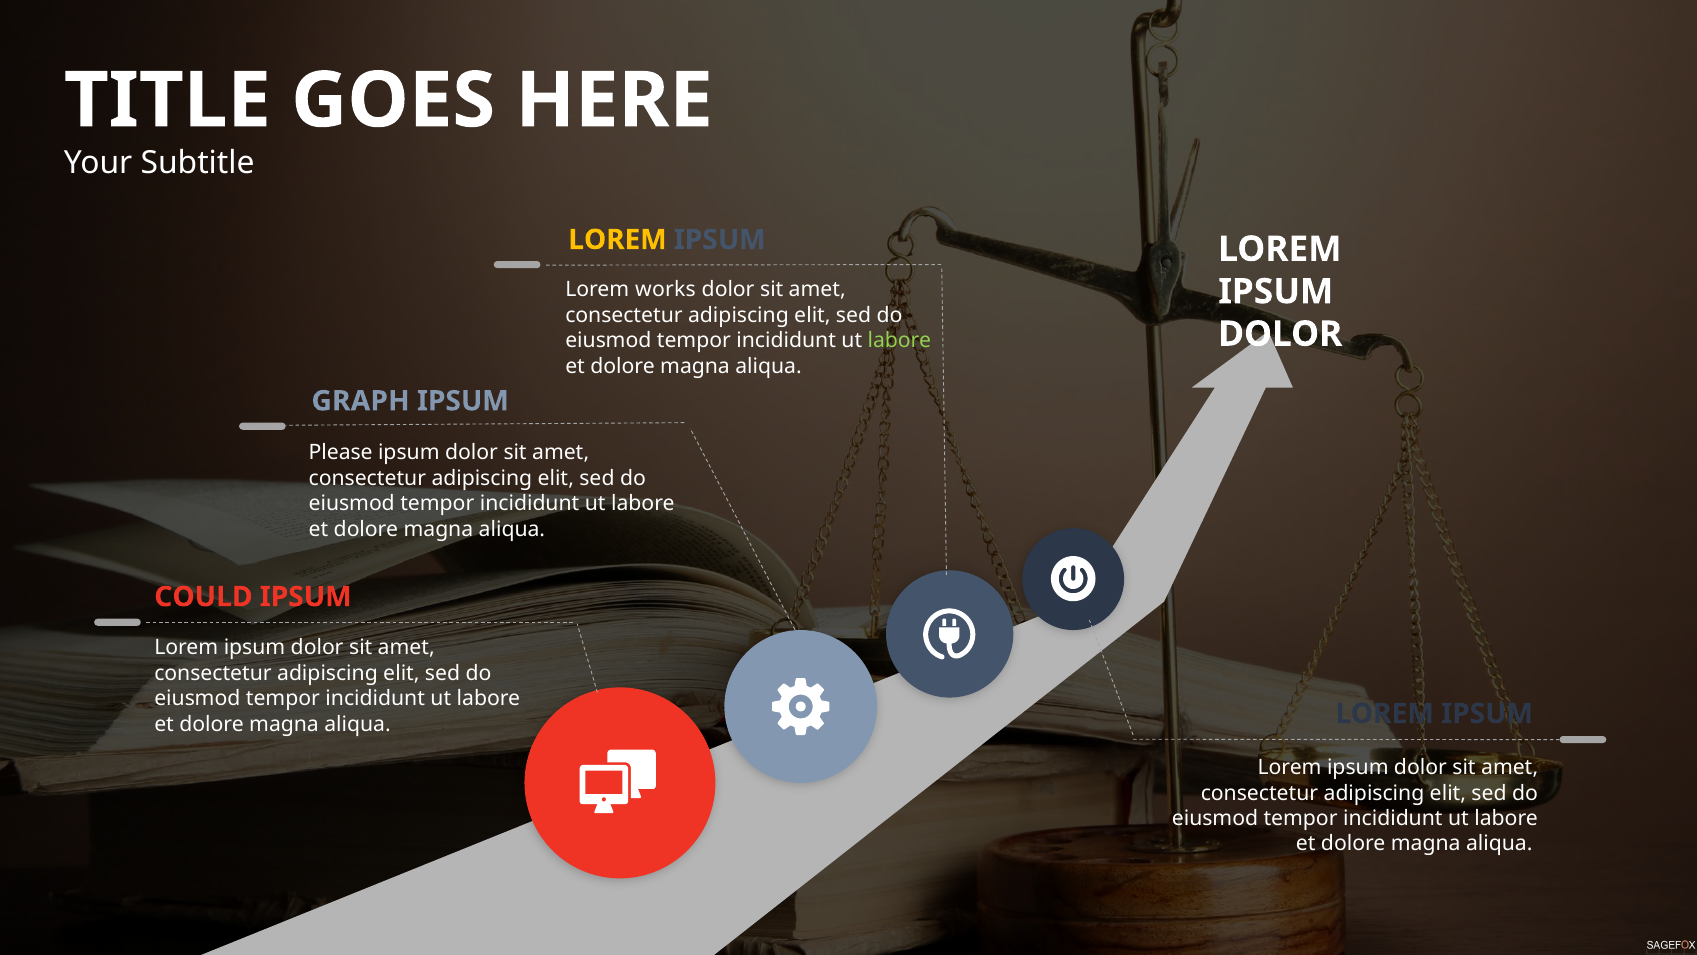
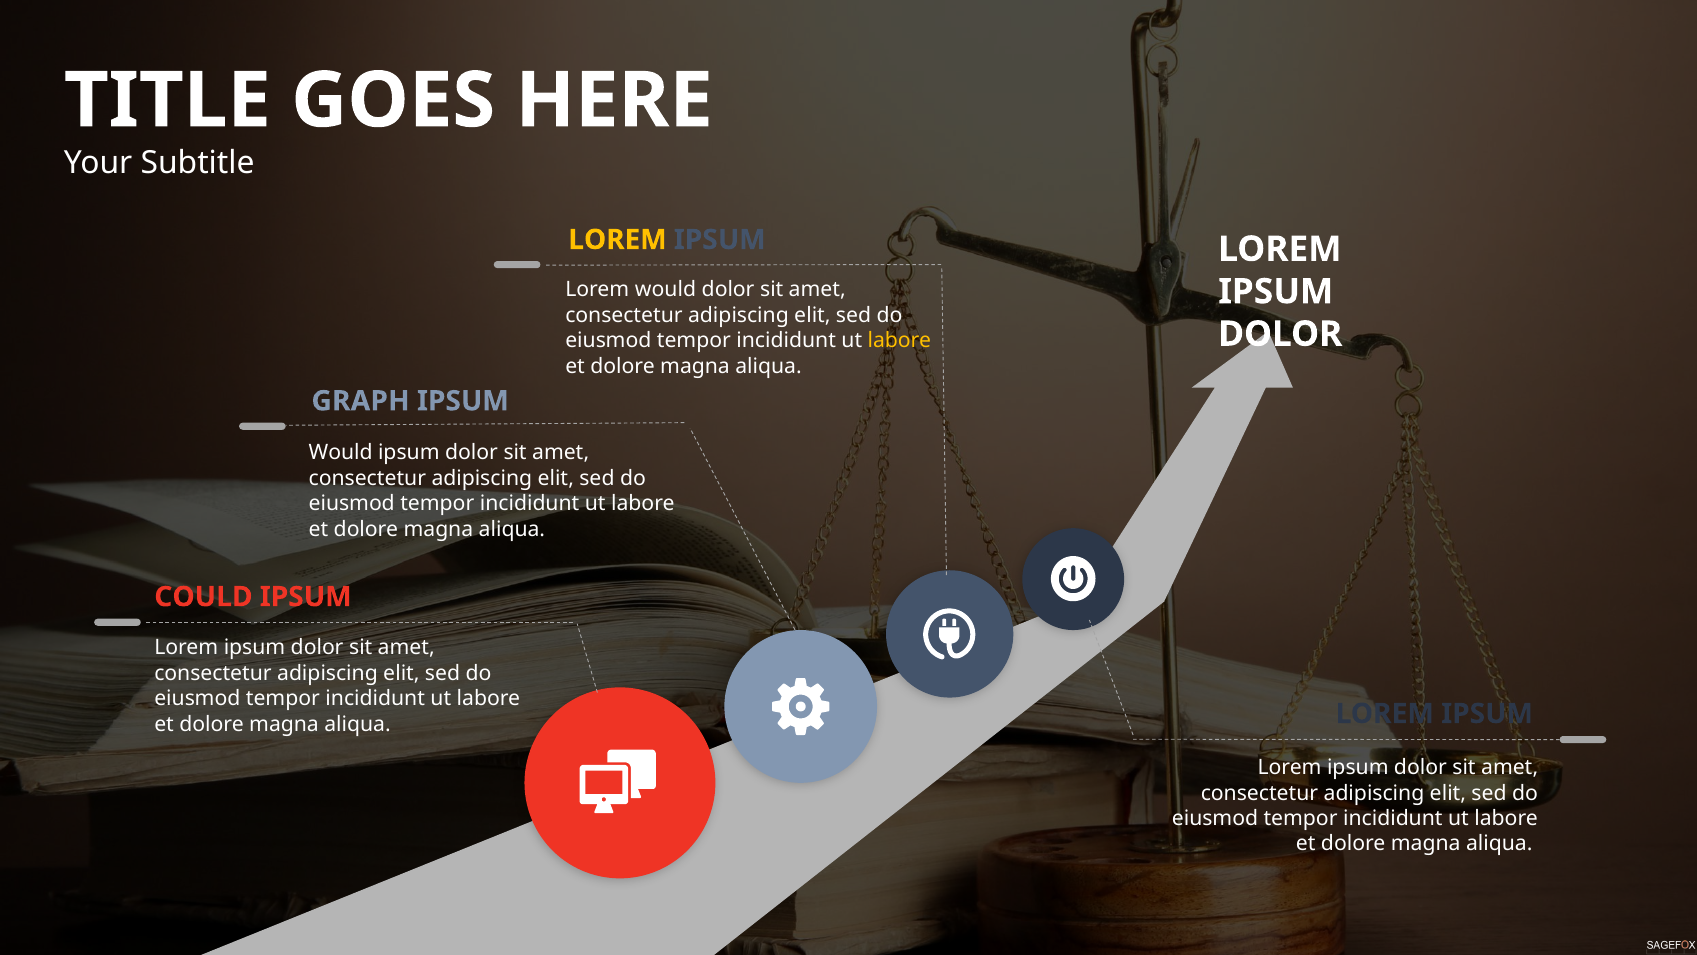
Lorem works: works -> would
labore at (899, 340) colour: light green -> yellow
Please at (341, 453): Please -> Would
